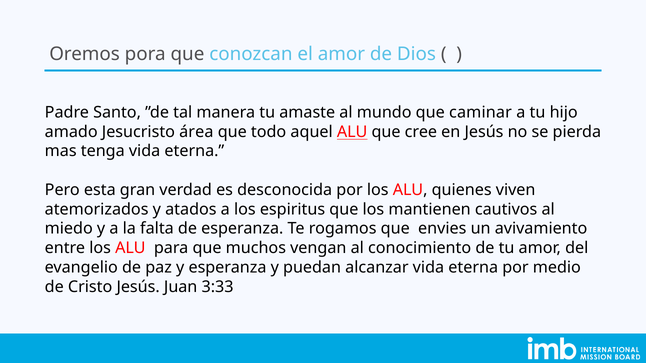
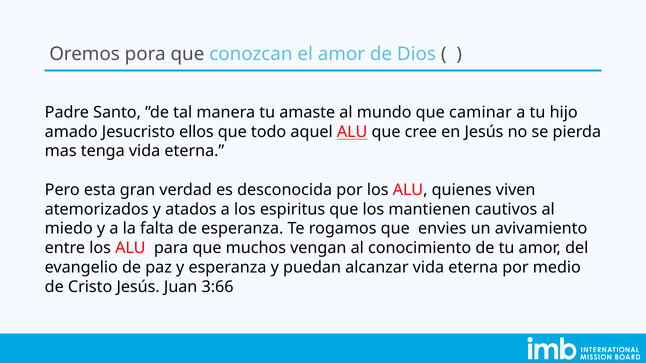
área: área -> ellos
3:33: 3:33 -> 3:66
